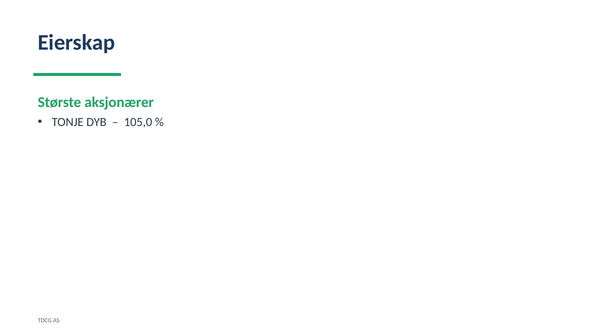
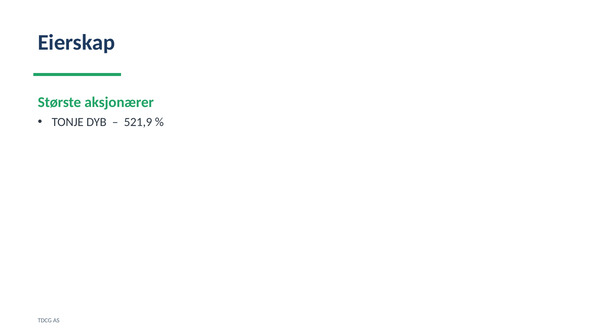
105,0: 105,0 -> 521,9
